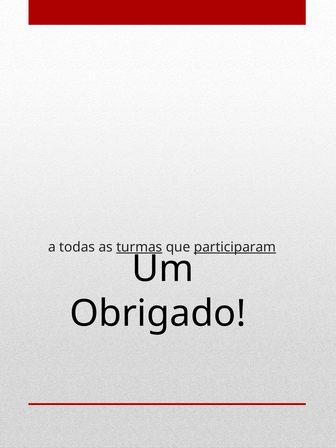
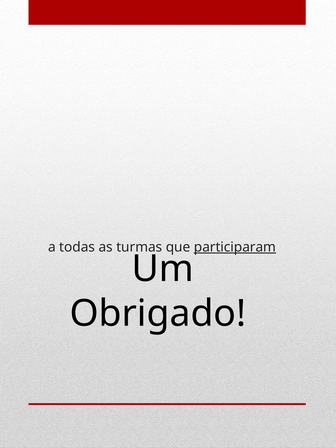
turmas underline: present -> none
